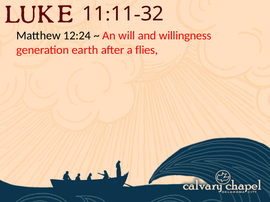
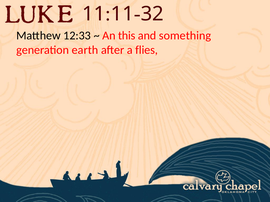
12:24: 12:24 -> 12:33
will: will -> this
willingness: willingness -> something
